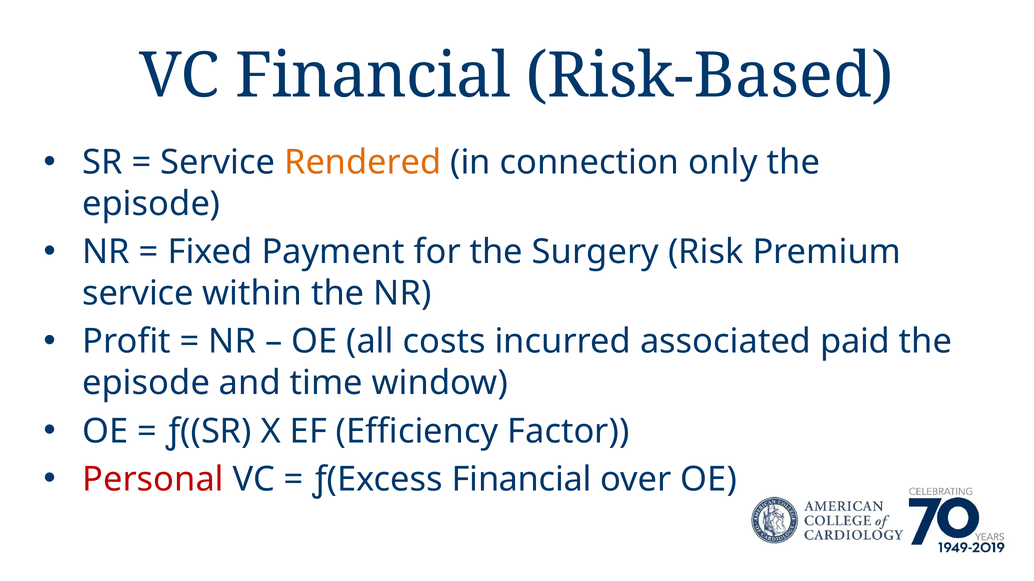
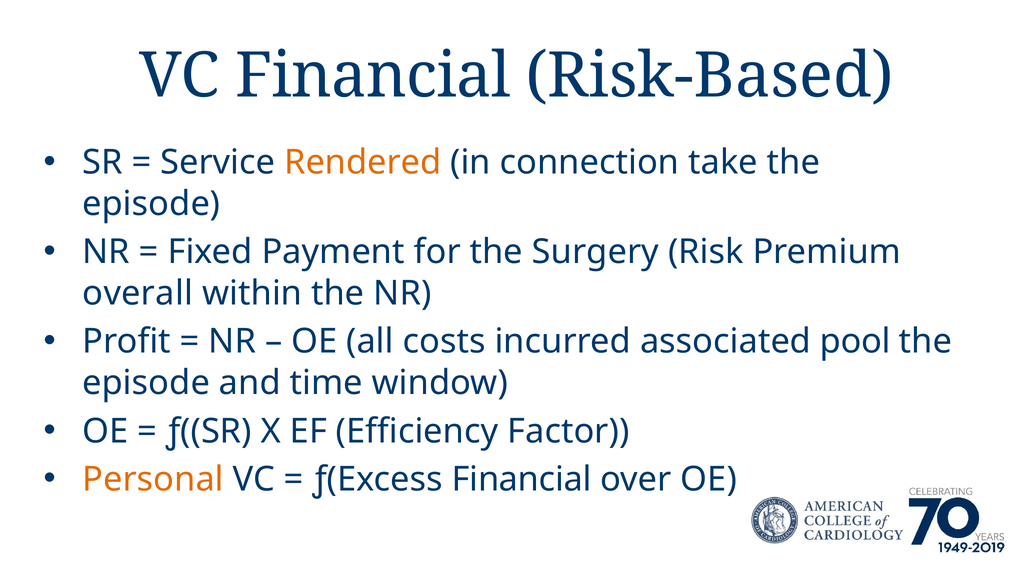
only: only -> take
service at (138, 294): service -> overall
paid: paid -> pool
Personal colour: red -> orange
